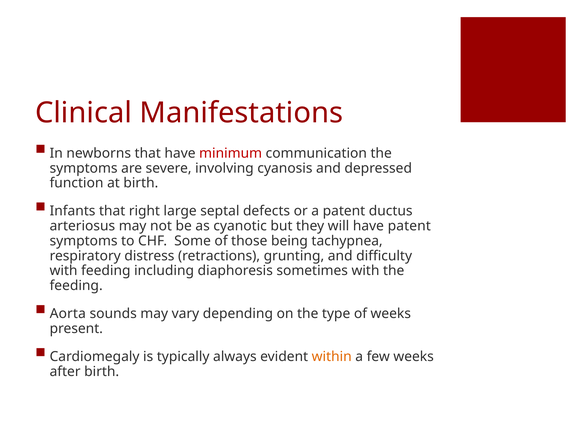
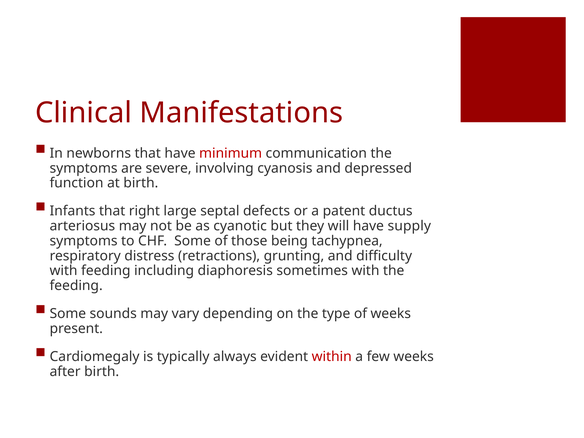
have patent: patent -> supply
Aorta at (68, 314): Aorta -> Some
within colour: orange -> red
